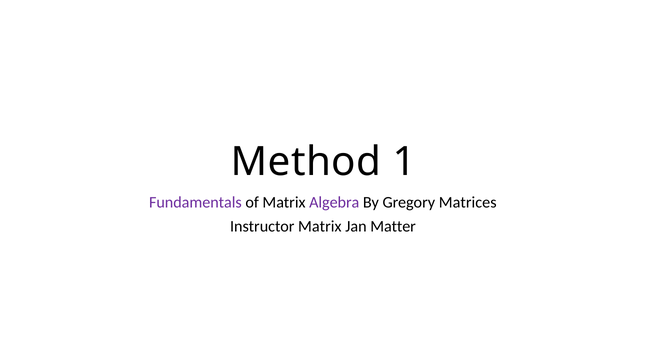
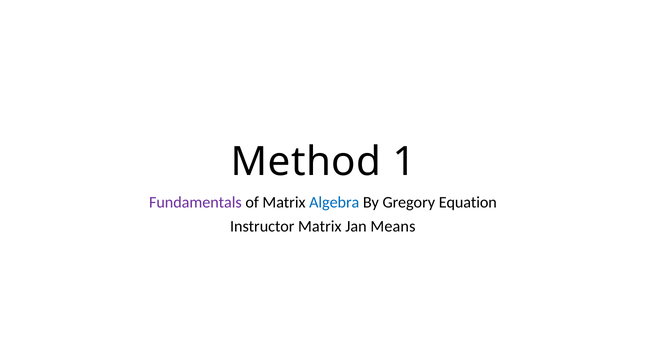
Algebra colour: purple -> blue
Matrices: Matrices -> Equation
Matter: Matter -> Means
